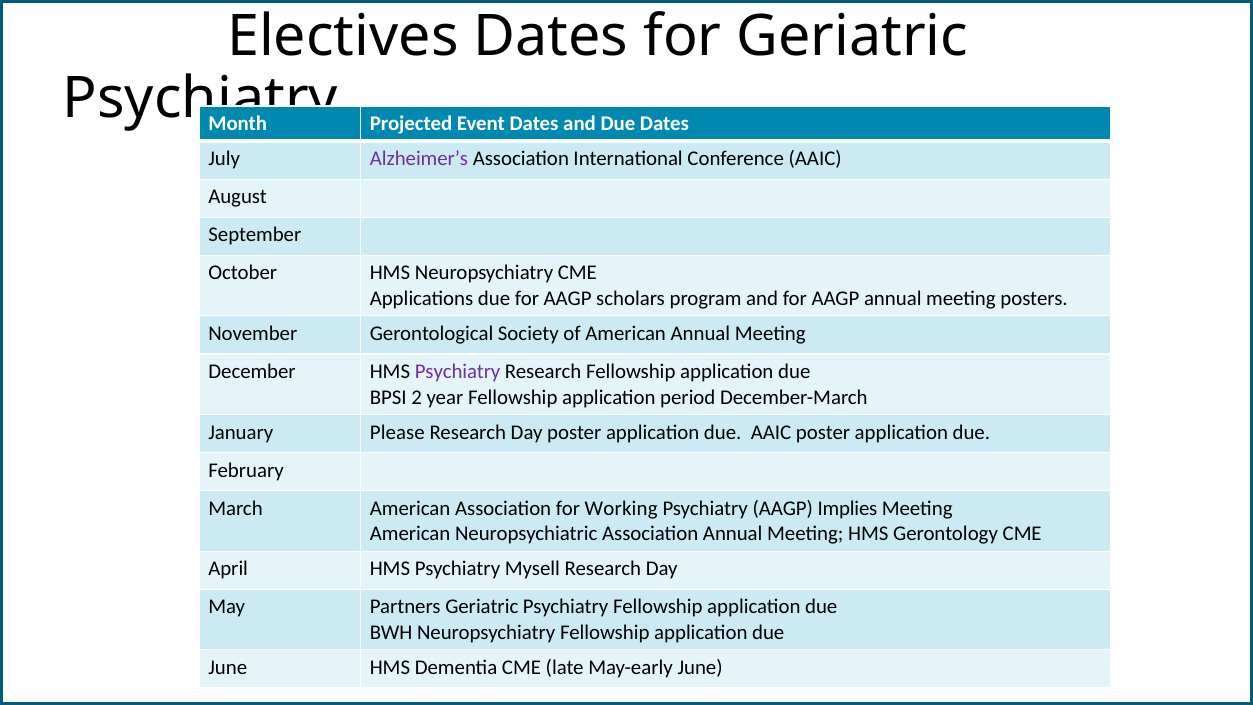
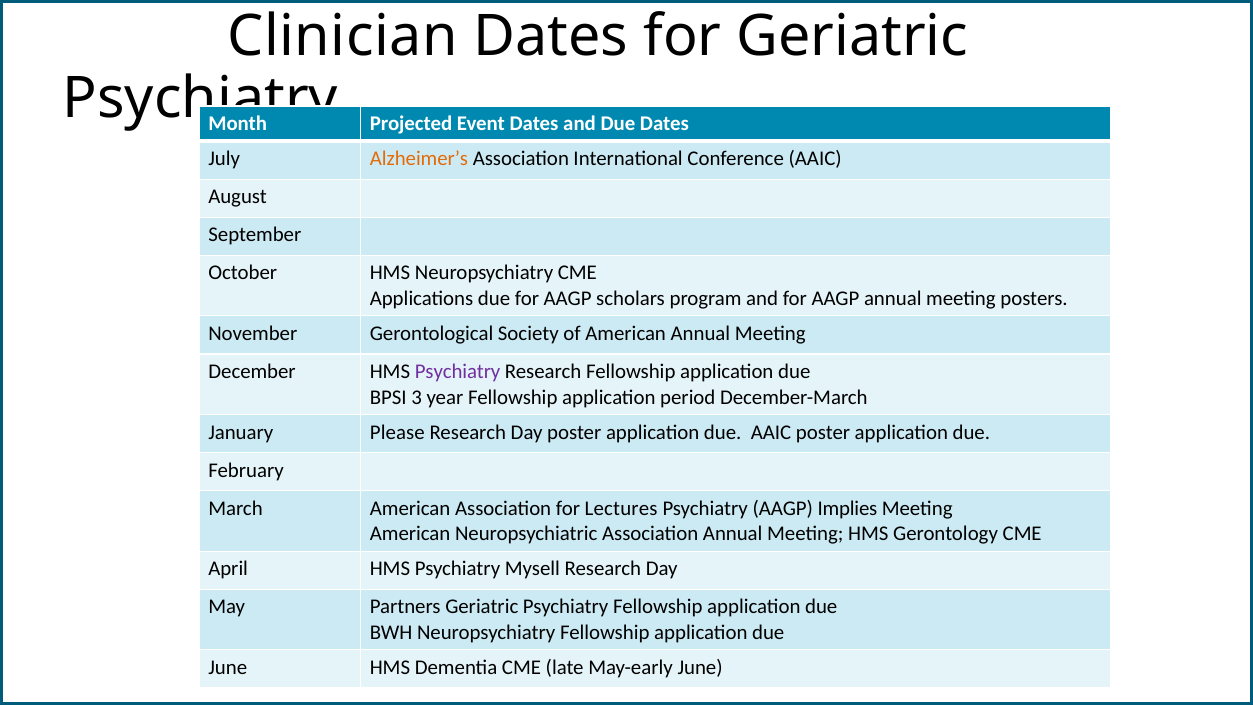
Electives: Electives -> Clinician
Alzheimer’s colour: purple -> orange
2: 2 -> 3
Working: Working -> Lectures
